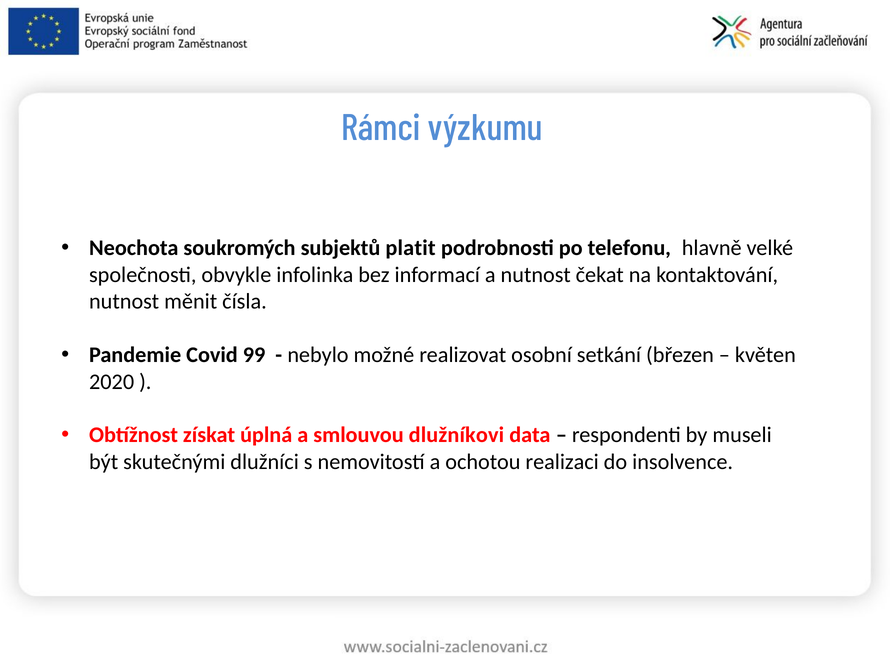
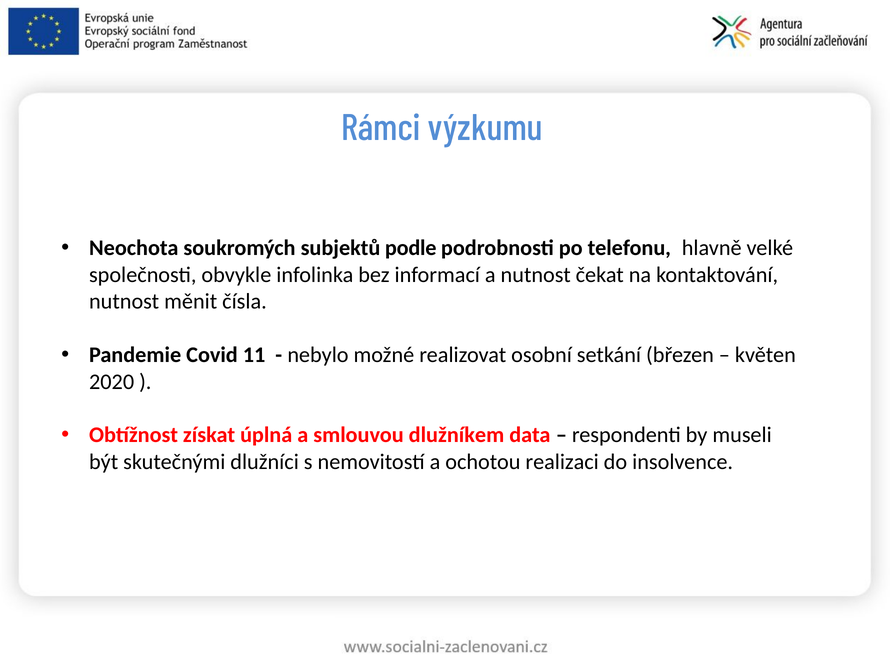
platit: platit -> podle
99: 99 -> 11
dlužníkovi: dlužníkovi -> dlužníkem
